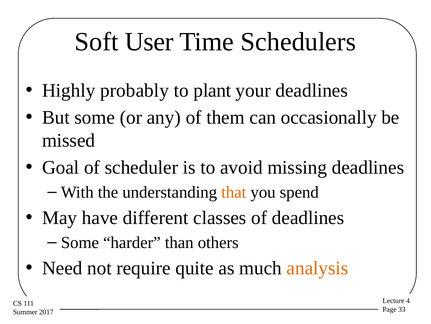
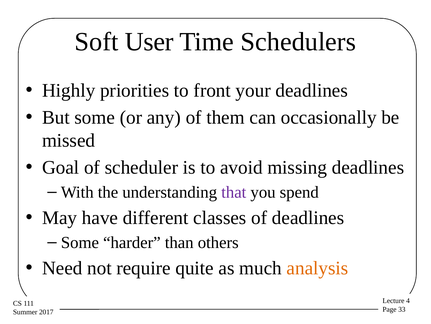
probably: probably -> priorities
plant: plant -> front
that colour: orange -> purple
